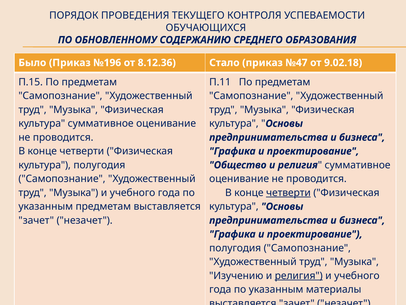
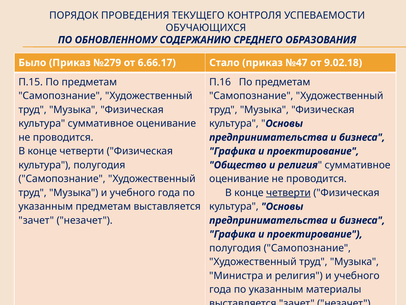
№196: №196 -> №279
8.12.36: 8.12.36 -> 6.66.17
П.11: П.11 -> П.16
Изучению: Изучению -> Министра
религия at (299, 275) underline: present -> none
